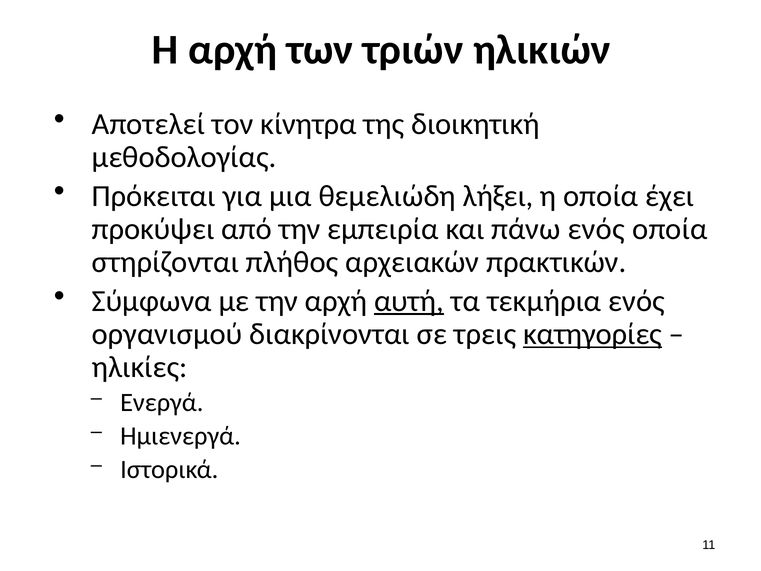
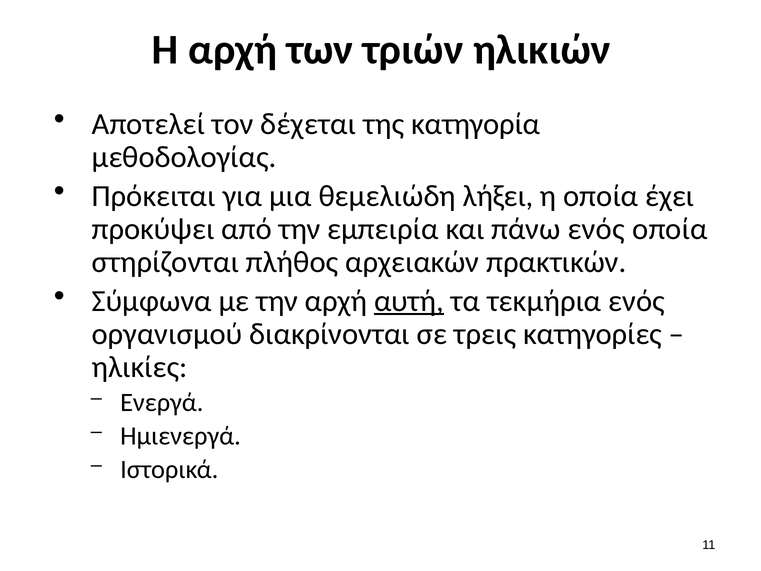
κίνητρα: κίνητρα -> δέχεται
διοικητική: διοικητική -> κατηγορία
κατηγορίες underline: present -> none
